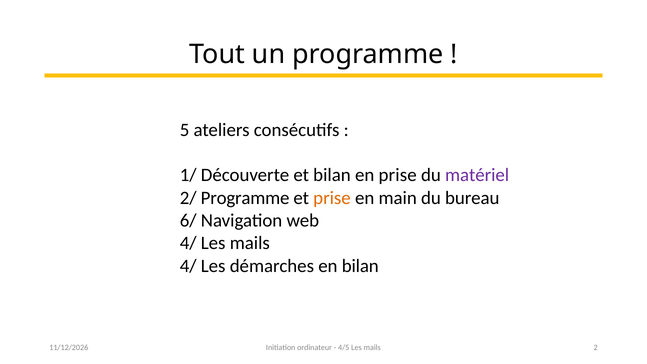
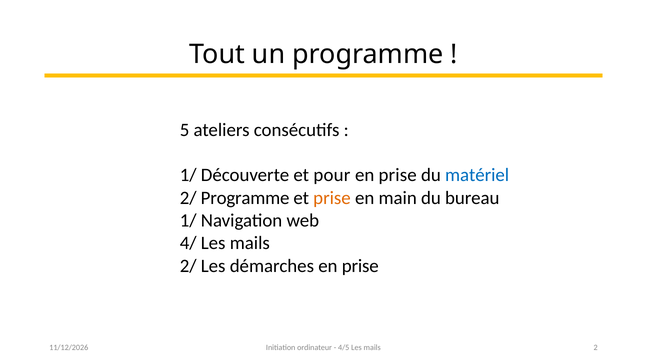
et bilan: bilan -> pour
matériel colour: purple -> blue
6/ at (188, 221): 6/ -> 1/
4/ at (188, 266): 4/ -> 2/
démarches en bilan: bilan -> prise
